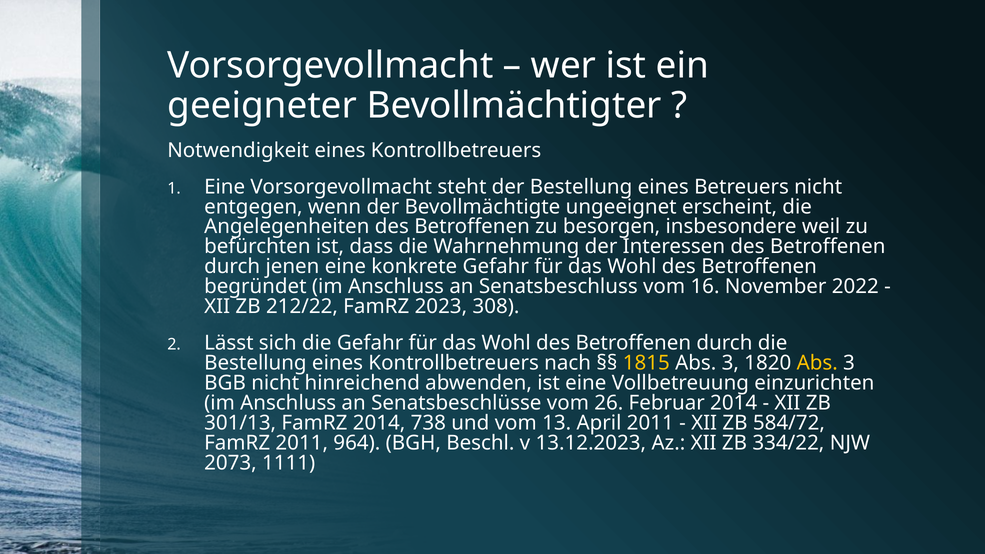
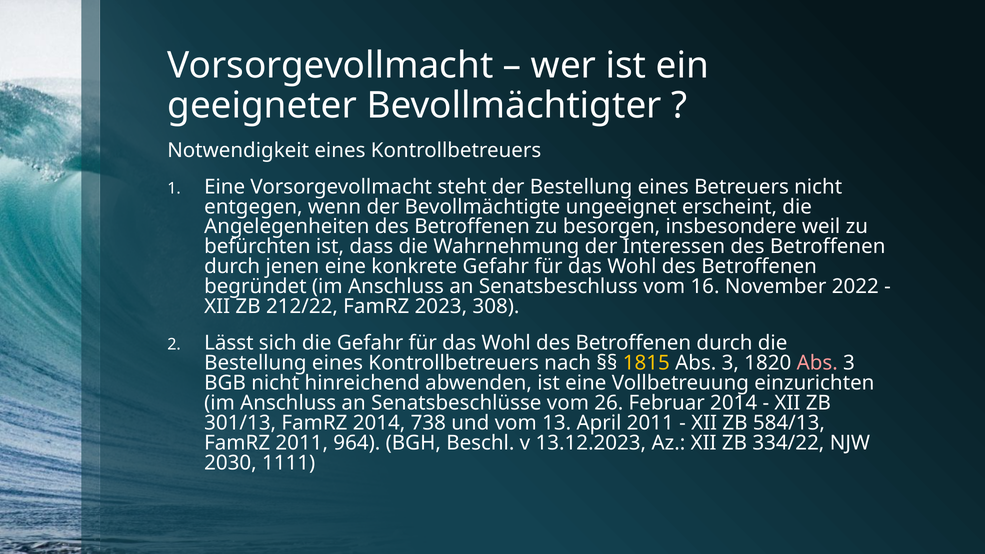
Abs at (817, 363) colour: yellow -> pink
584/72: 584/72 -> 584/13
2073: 2073 -> 2030
